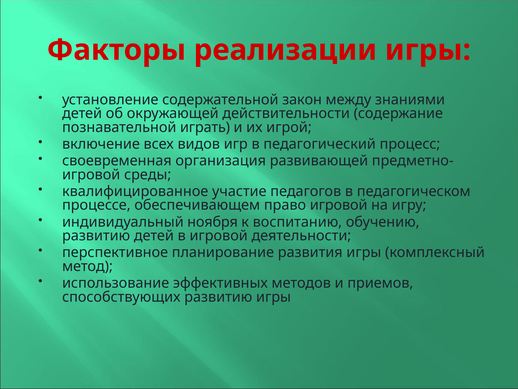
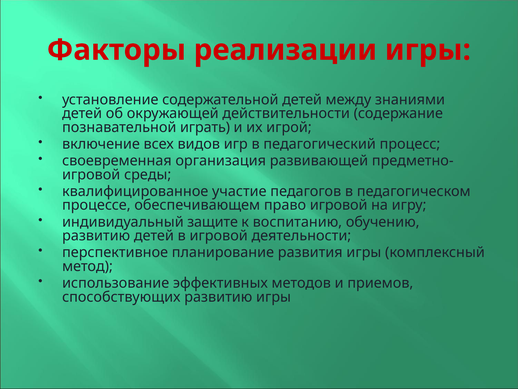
содержательной закон: закон -> детей
ноября: ноября -> защите
